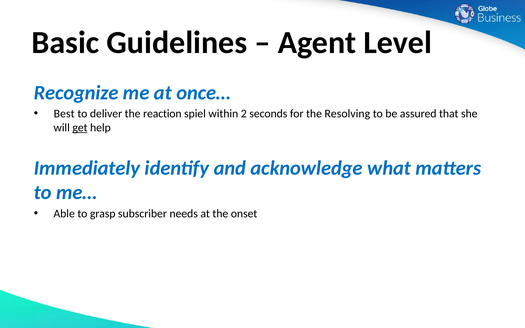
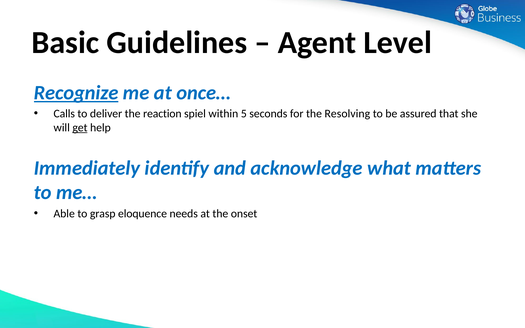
Recognize underline: none -> present
Best: Best -> Calls
2: 2 -> 5
subscriber: subscriber -> eloquence
